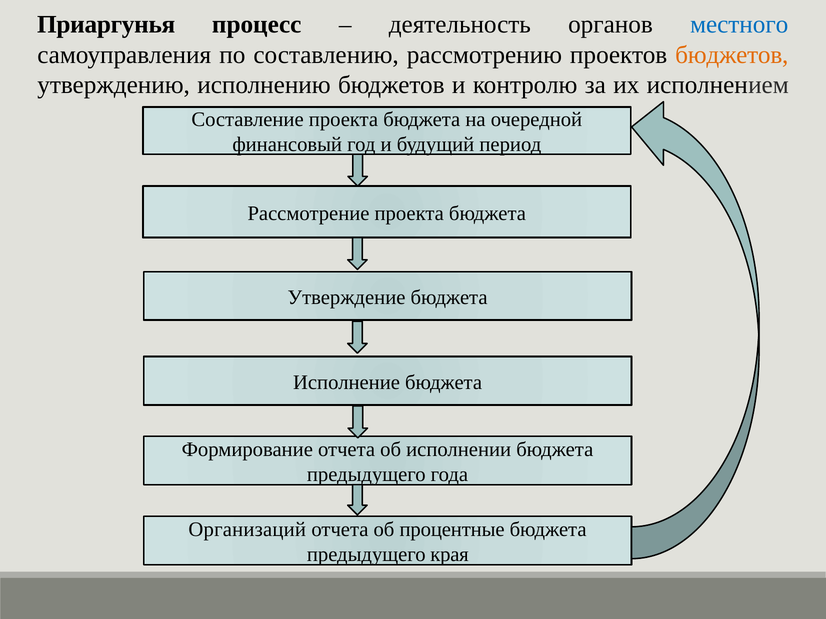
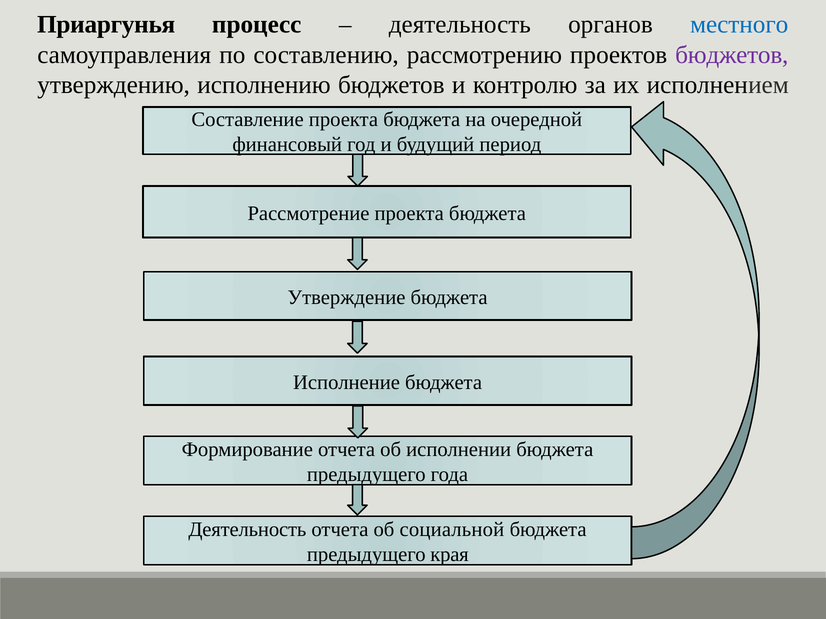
бюджетов at (732, 55) colour: orange -> purple
Организаций at (247, 530): Организаций -> Деятельность
процентные: процентные -> социальной
